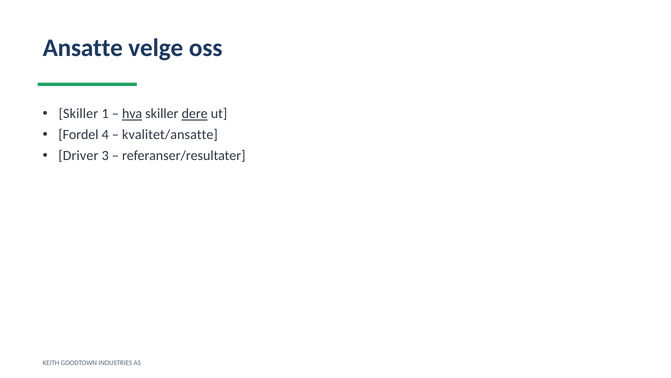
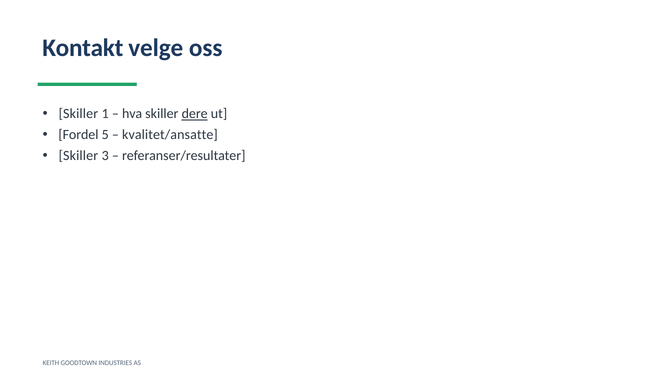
Ansatte: Ansatte -> Kontakt
hva underline: present -> none
4: 4 -> 5
Driver at (78, 156): Driver -> Skiller
